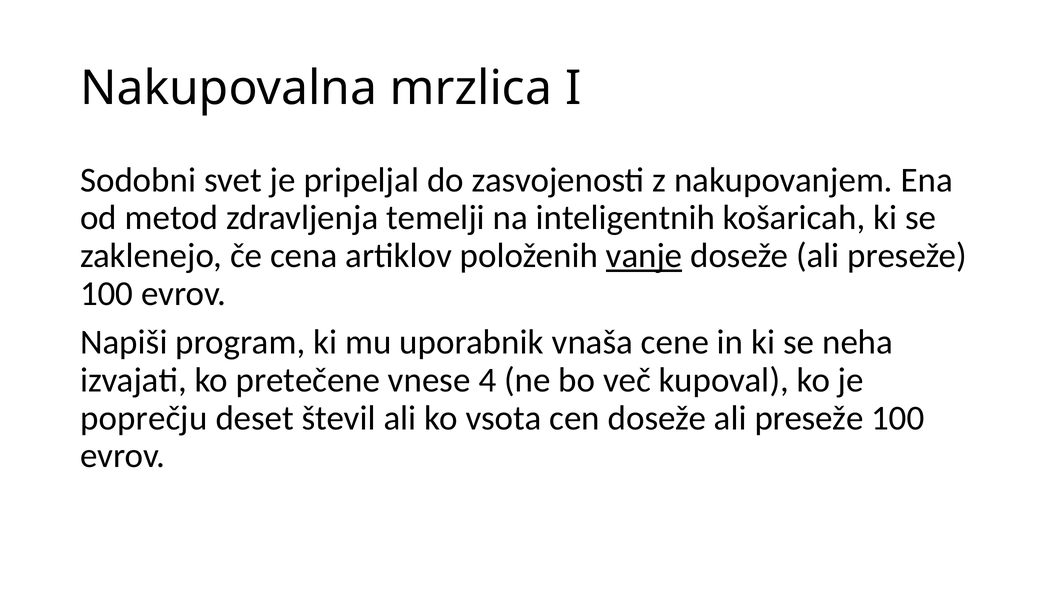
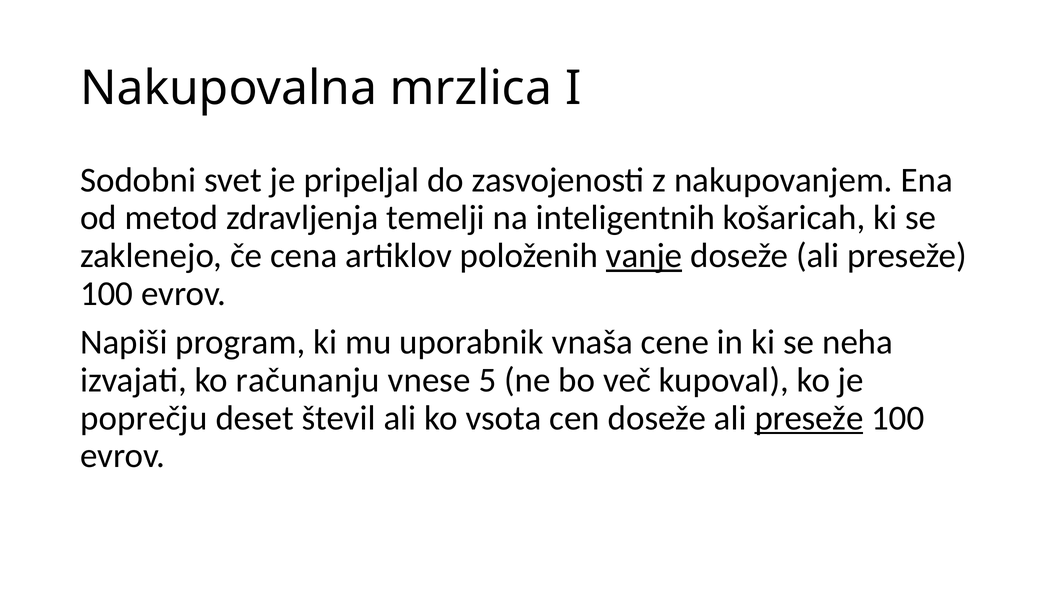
pretečene: pretečene -> računanju
4: 4 -> 5
preseže at (809, 418) underline: none -> present
